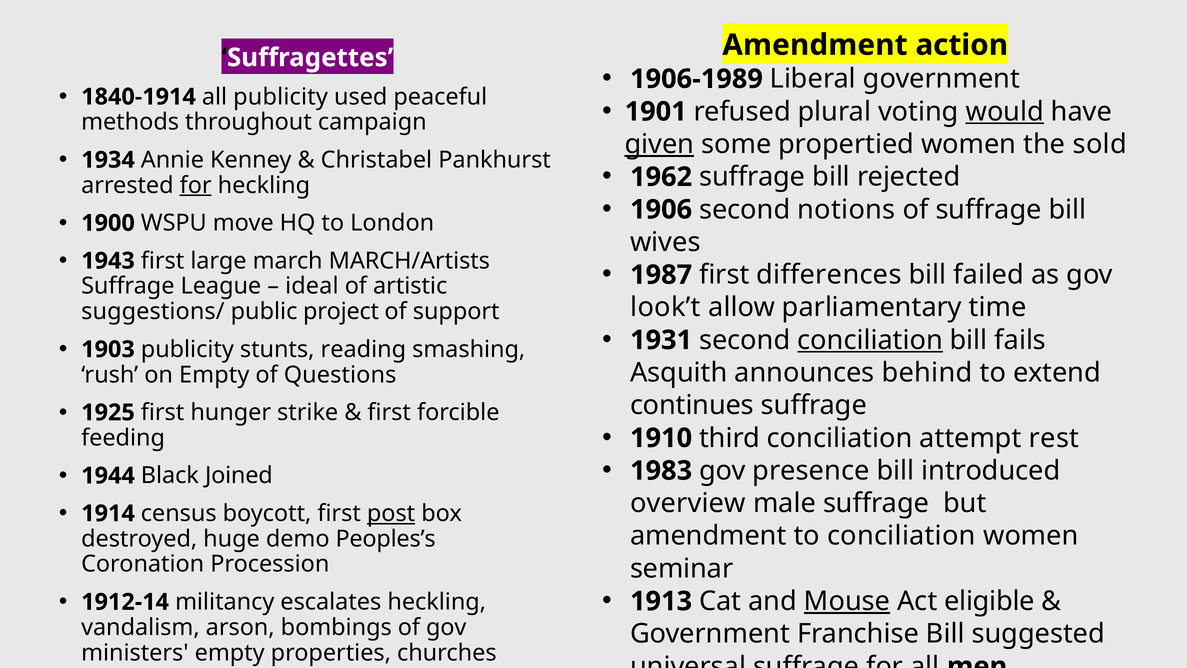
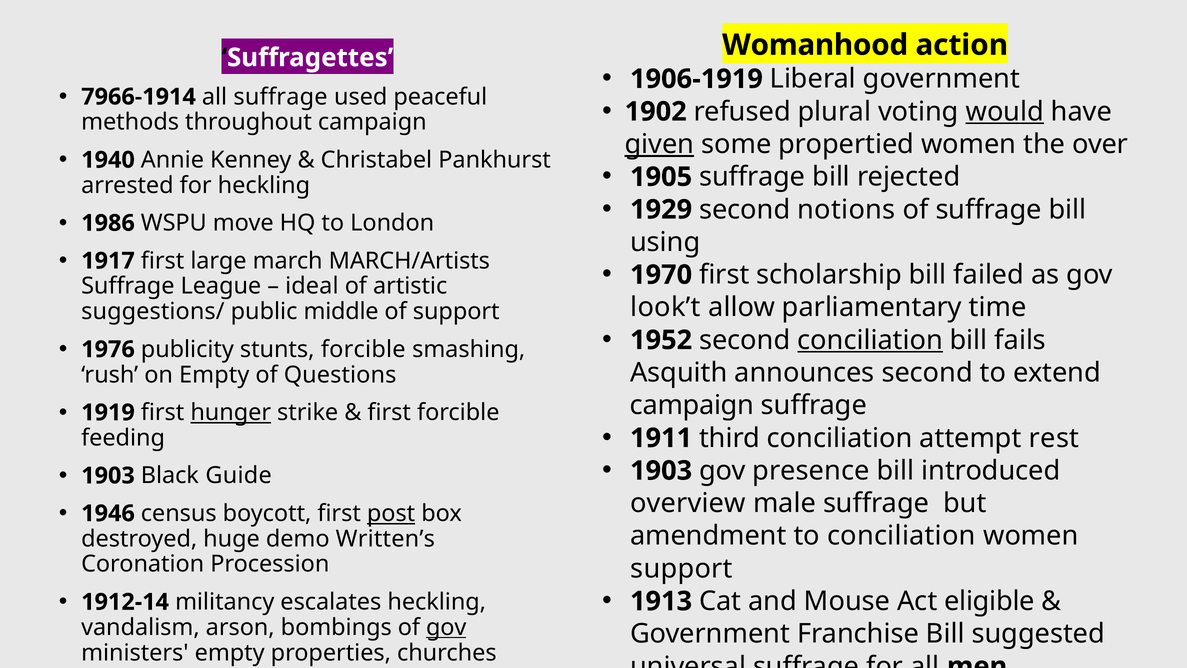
Amendment at (815, 45): Amendment -> Womanhood
1906-1989: 1906-1989 -> 1906-1919
1840-1914: 1840-1914 -> 7966-1914
all publicity: publicity -> suffrage
1901: 1901 -> 1902
sold: sold -> over
1934: 1934 -> 1940
1962: 1962 -> 1905
for at (196, 185) underline: present -> none
1906: 1906 -> 1929
1900: 1900 -> 1986
wives: wives -> using
1943: 1943 -> 1917
1987: 1987 -> 1970
differences: differences -> scholarship
project: project -> middle
1931: 1931 -> 1952
1903: 1903 -> 1976
stunts reading: reading -> forcible
announces behind: behind -> second
continues at (692, 405): continues -> campaign
1925: 1925 -> 1919
hunger underline: none -> present
1910: 1910 -> 1911
1983 at (661, 470): 1983 -> 1903
1944 at (108, 475): 1944 -> 1903
Joined: Joined -> Guide
1914: 1914 -> 1946
Peoples’s: Peoples’s -> Written’s
seminar at (682, 568): seminar -> support
Mouse underline: present -> none
gov at (446, 627) underline: none -> present
